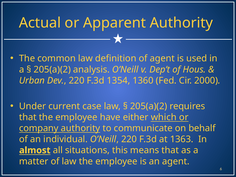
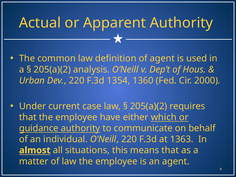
company: company -> guidance
